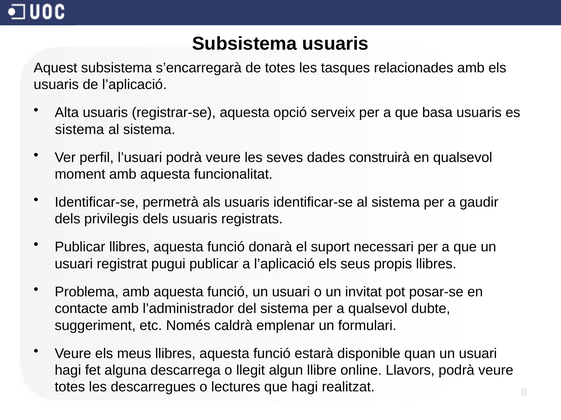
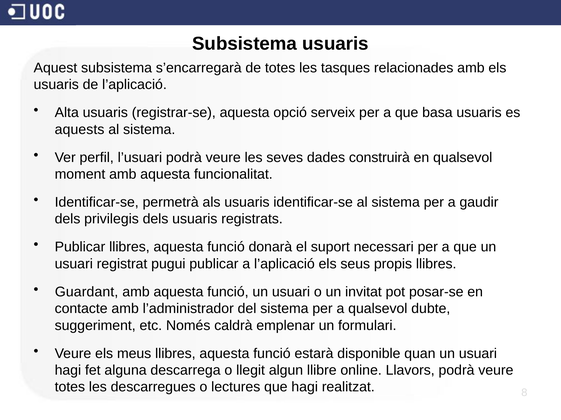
sistema at (80, 130): sistema -> aquests
Problema: Problema -> Guardant
